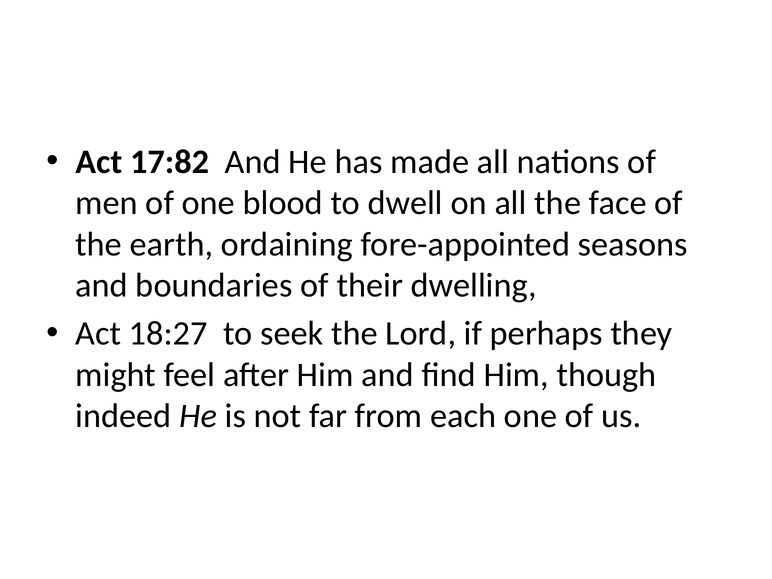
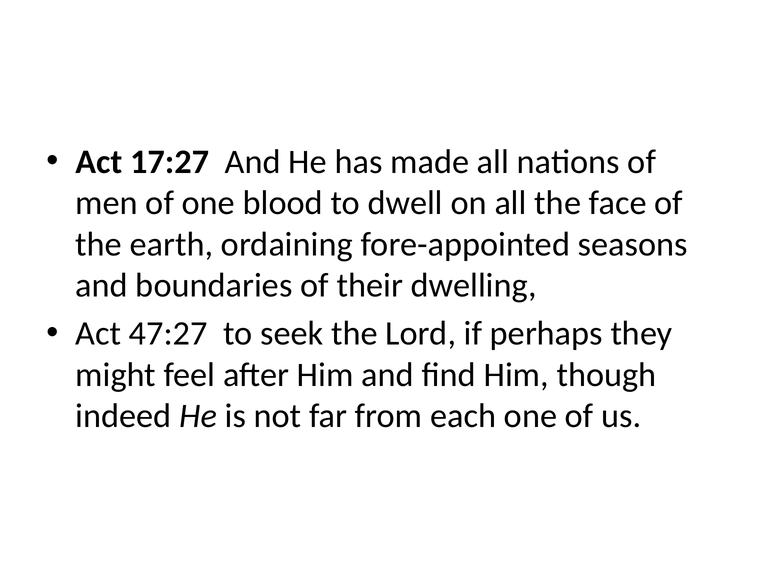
17:82: 17:82 -> 17:27
18:27: 18:27 -> 47:27
